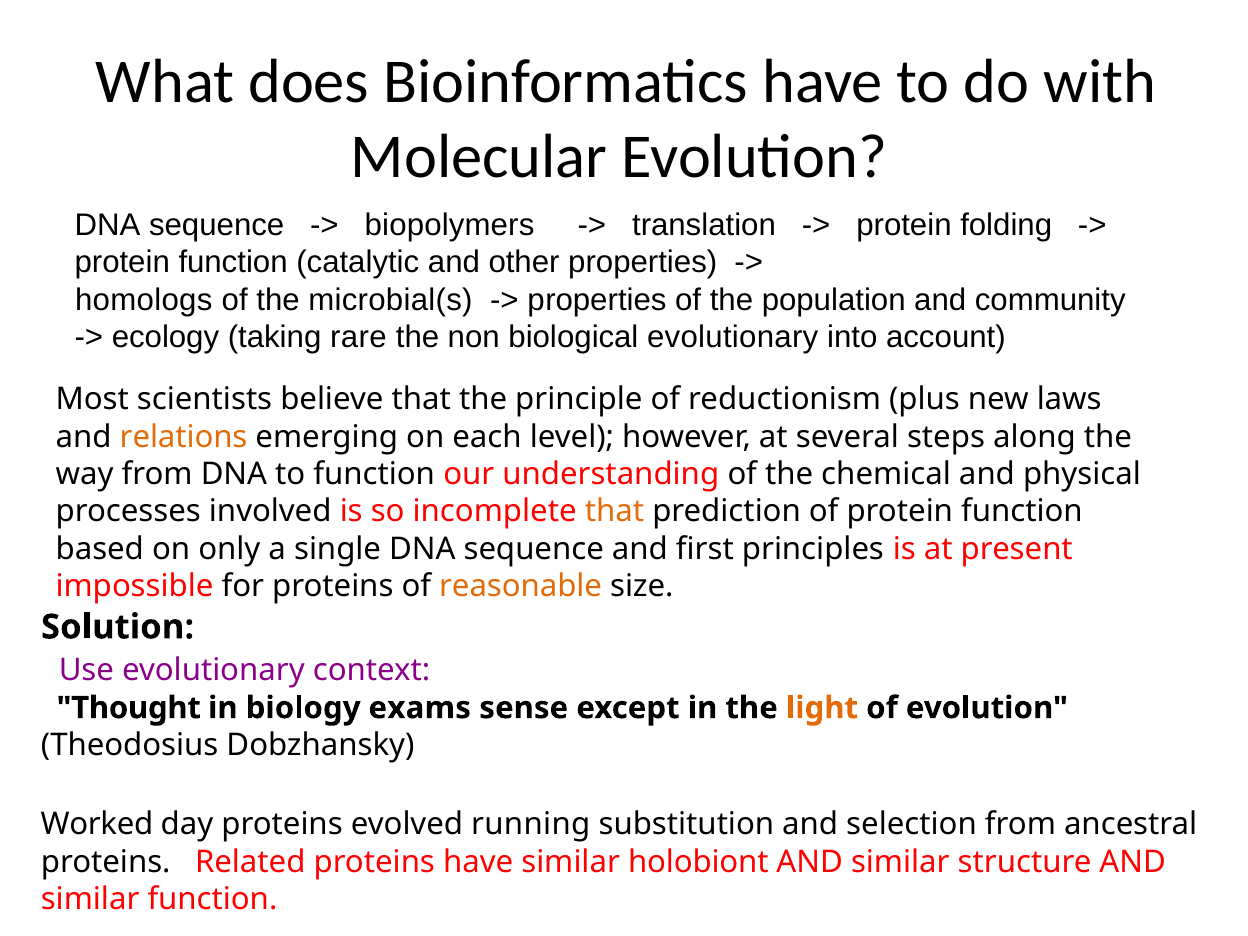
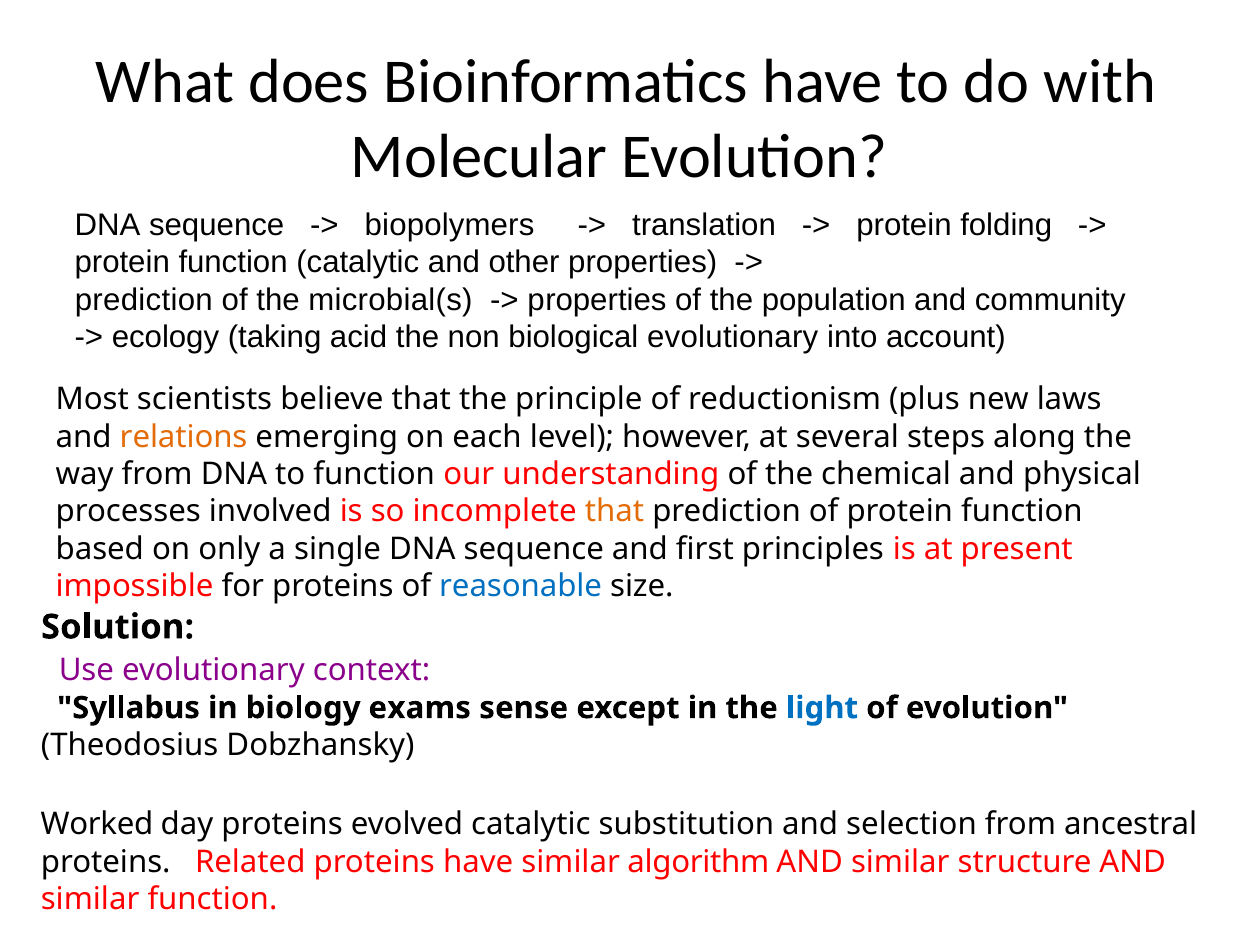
homologs at (144, 300): homologs -> prediction
rare: rare -> acid
reasonable colour: orange -> blue
Thought: Thought -> Syllabus
light colour: orange -> blue
evolved running: running -> catalytic
holobiont: holobiont -> algorithm
